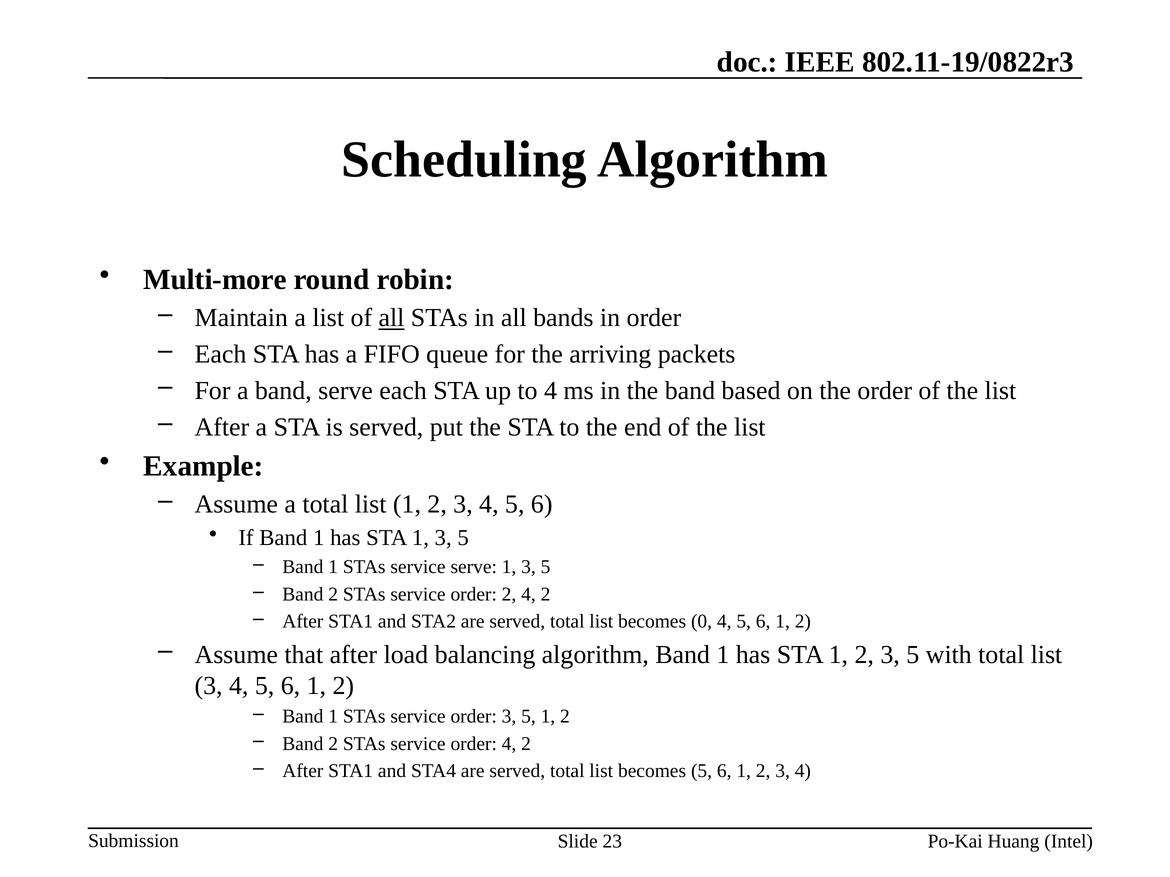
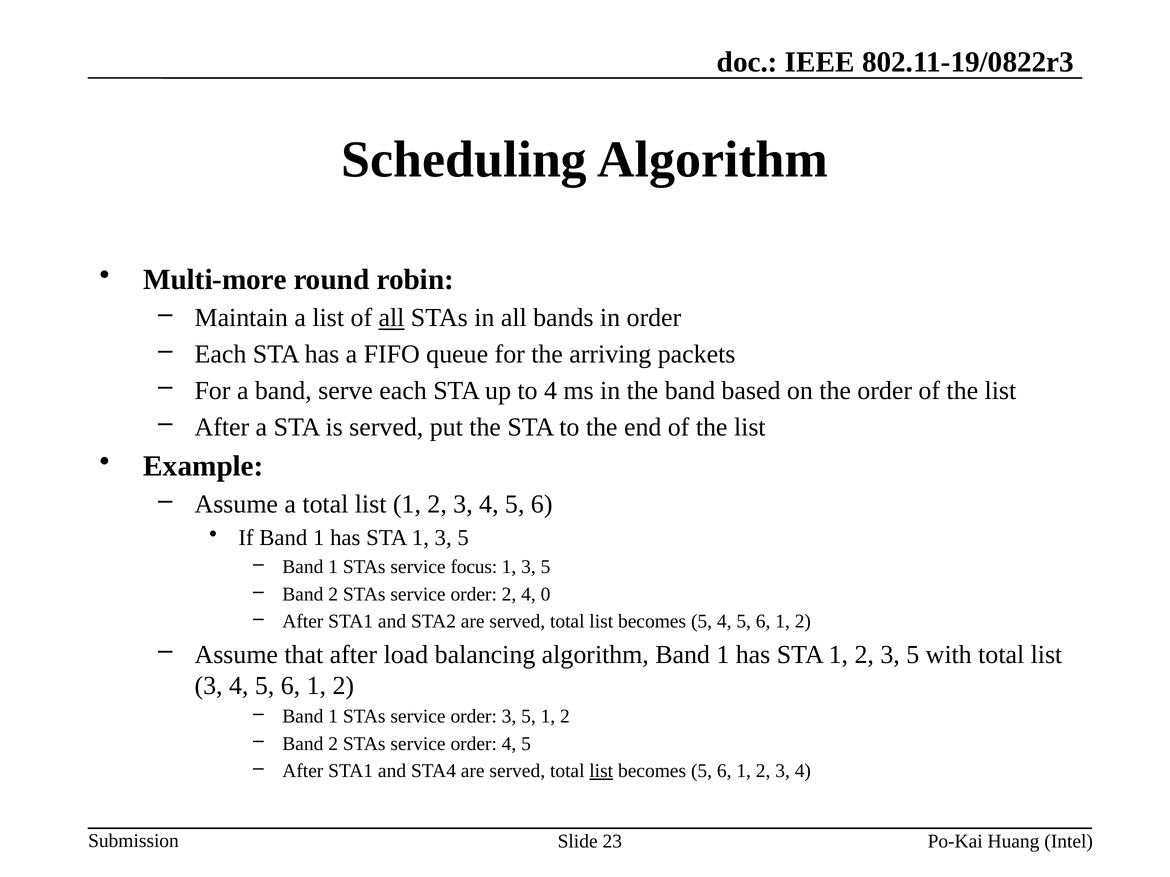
service serve: serve -> focus
2 4 2: 2 -> 0
0 at (702, 622): 0 -> 5
order 4 2: 2 -> 5
list at (601, 771) underline: none -> present
